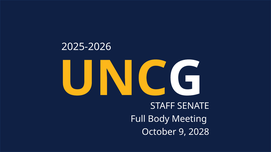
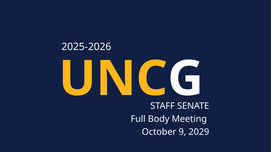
2028: 2028 -> 2029
